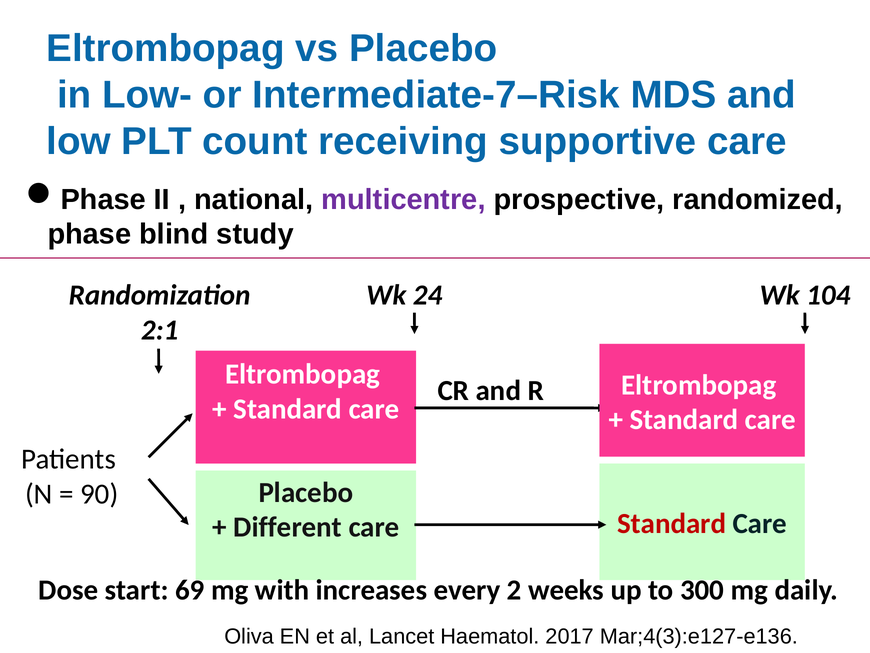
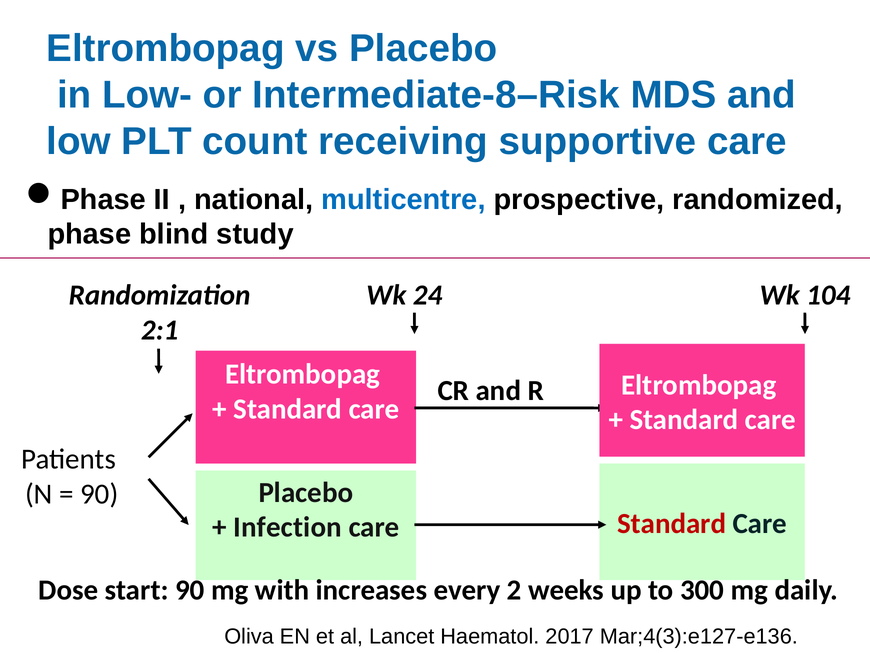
Intermediate-7–Risk: Intermediate-7–Risk -> Intermediate-8–Risk
multicentre colour: purple -> blue
Different: Different -> Infection
start 69: 69 -> 90
